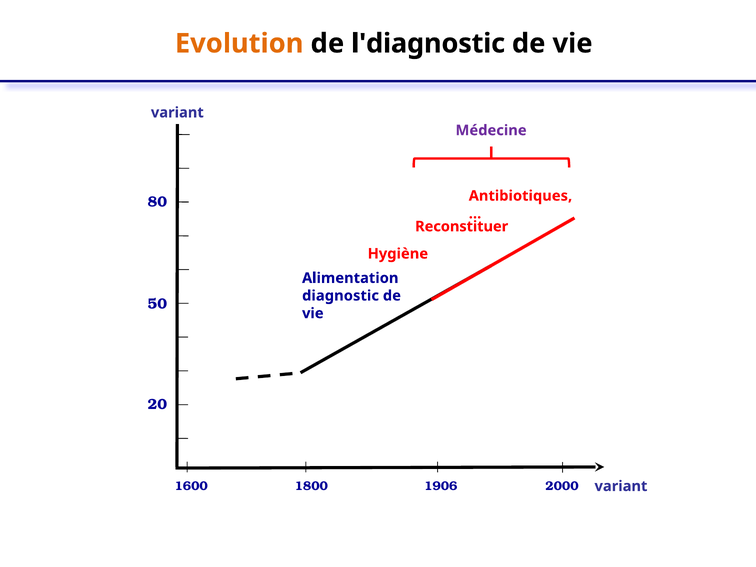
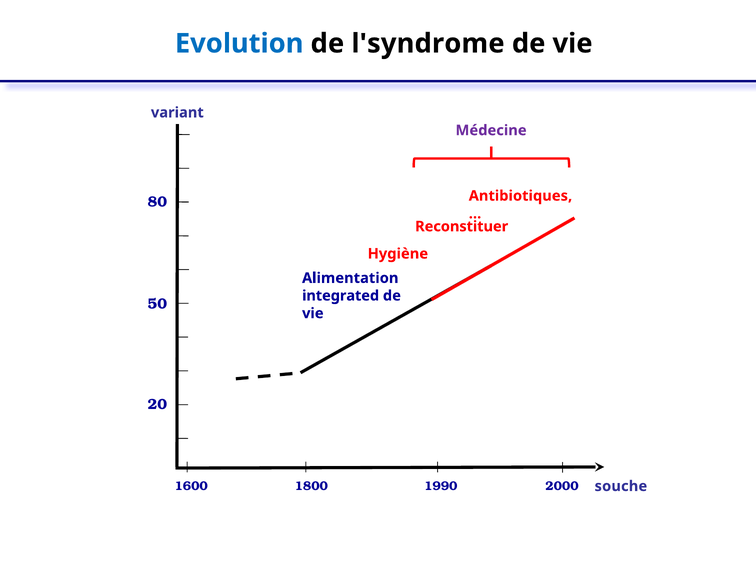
Evolution colour: orange -> blue
l'diagnostic: l'diagnostic -> l'syndrome
diagnostic: diagnostic -> integrated
1906: 1906 -> 1990
2000 variant: variant -> souche
